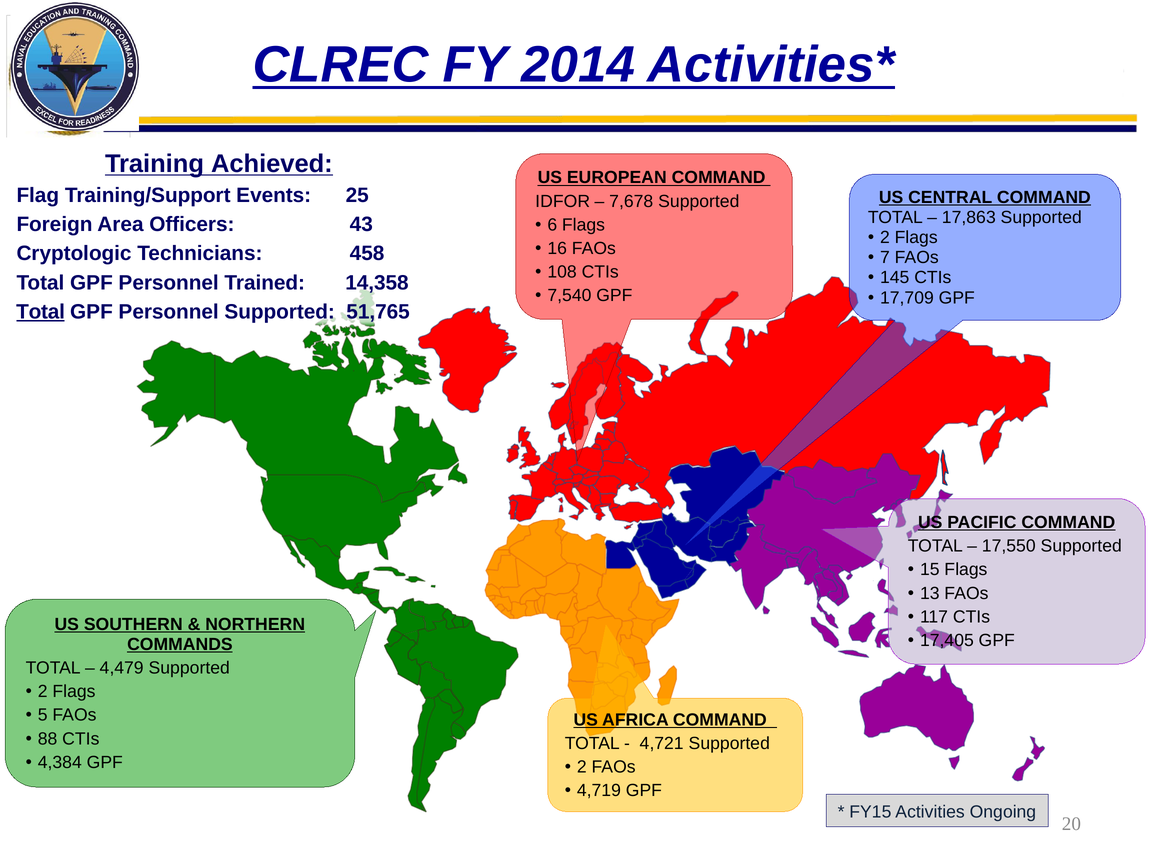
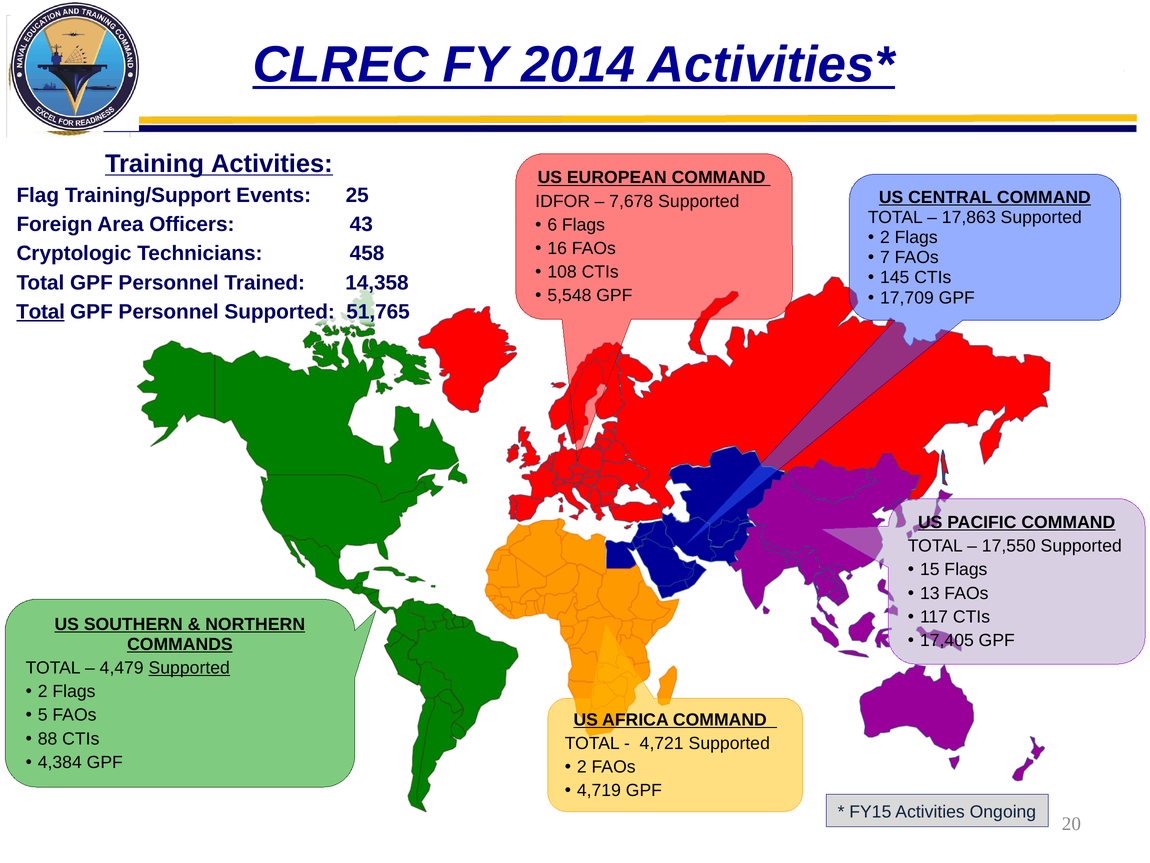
Training Achieved: Achieved -> Activities
7,540: 7,540 -> 5,548
Supported at (189, 668) underline: none -> present
